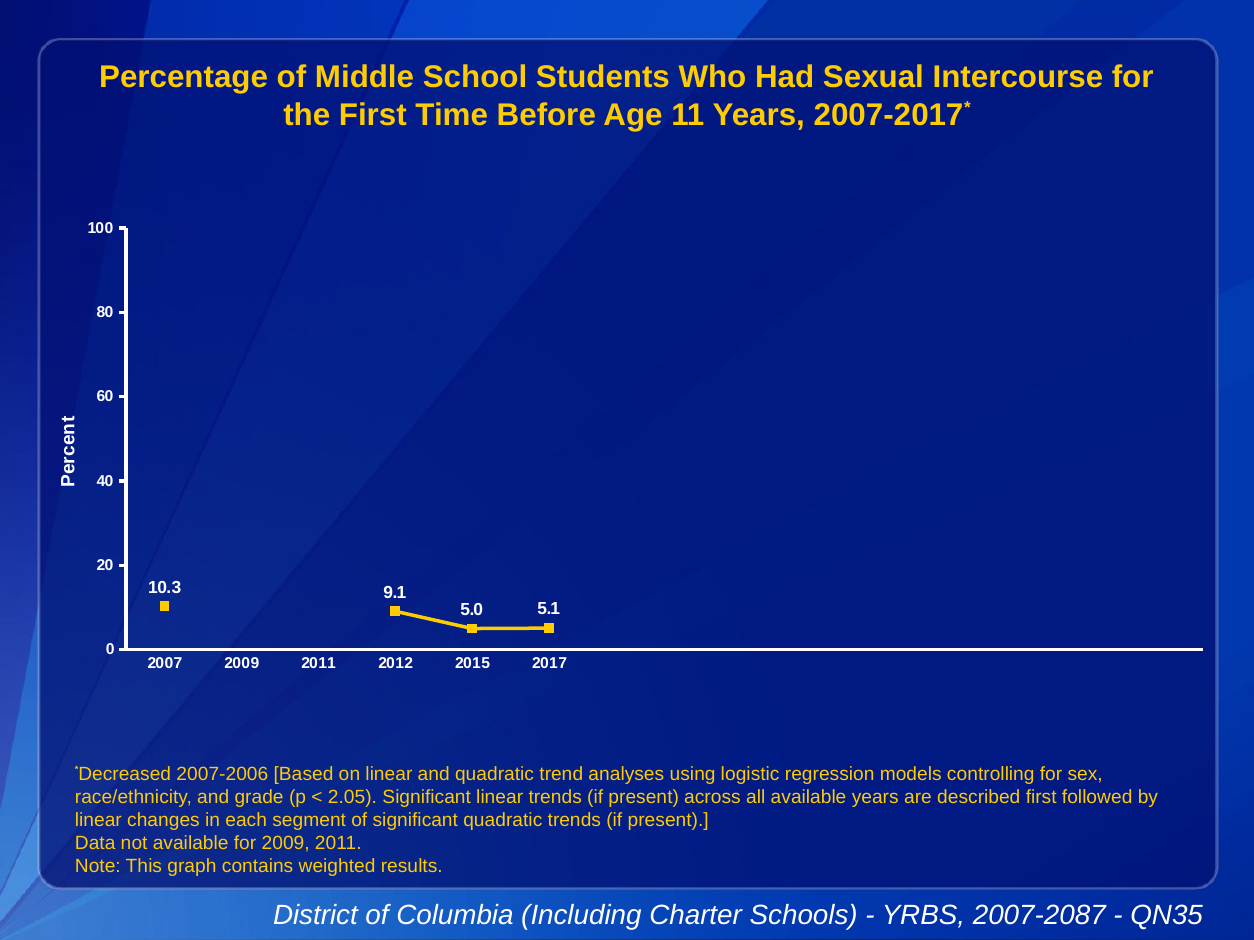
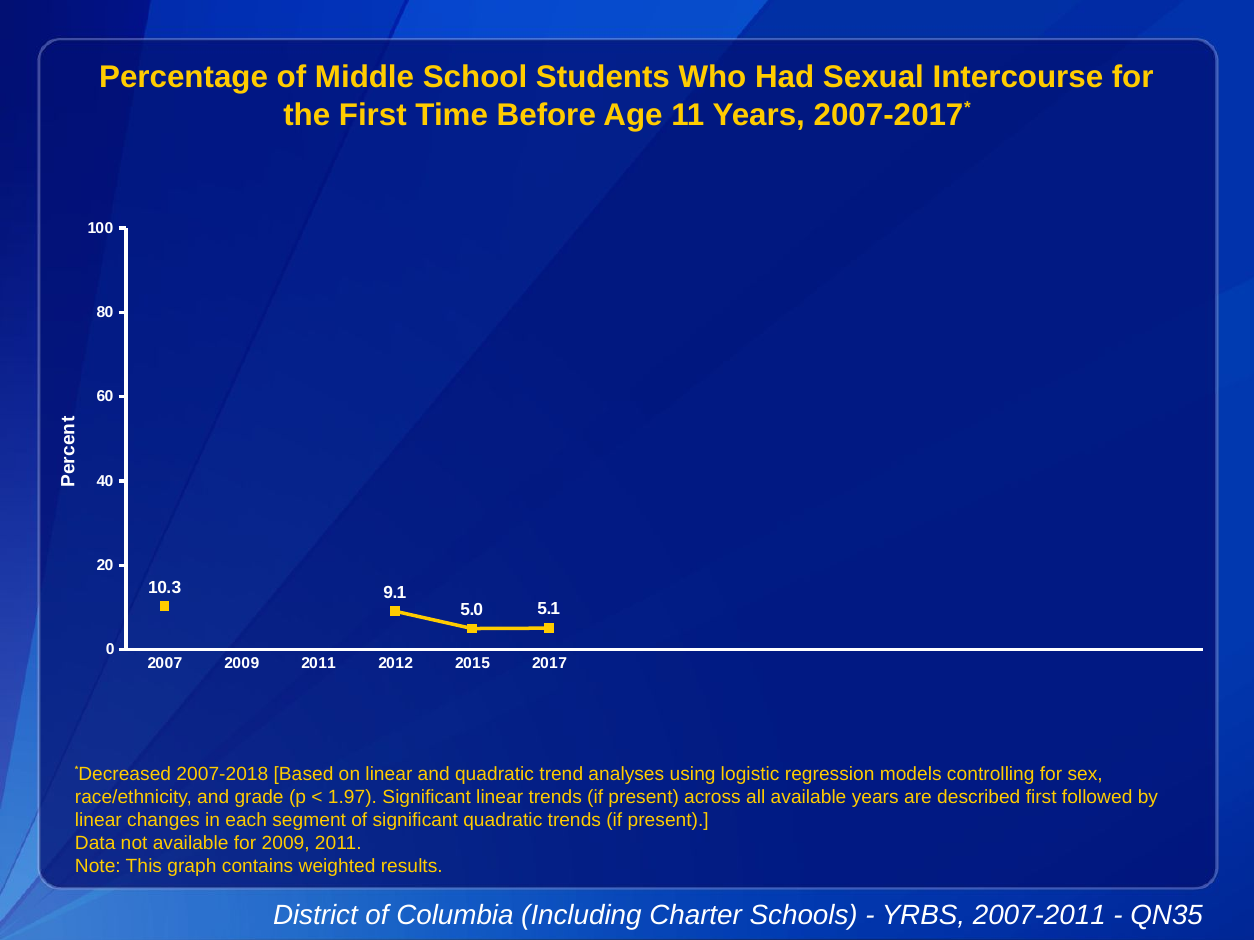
2007-2006: 2007-2006 -> 2007-2018
2.05: 2.05 -> 1.97
2007-2087: 2007-2087 -> 2007-2011
